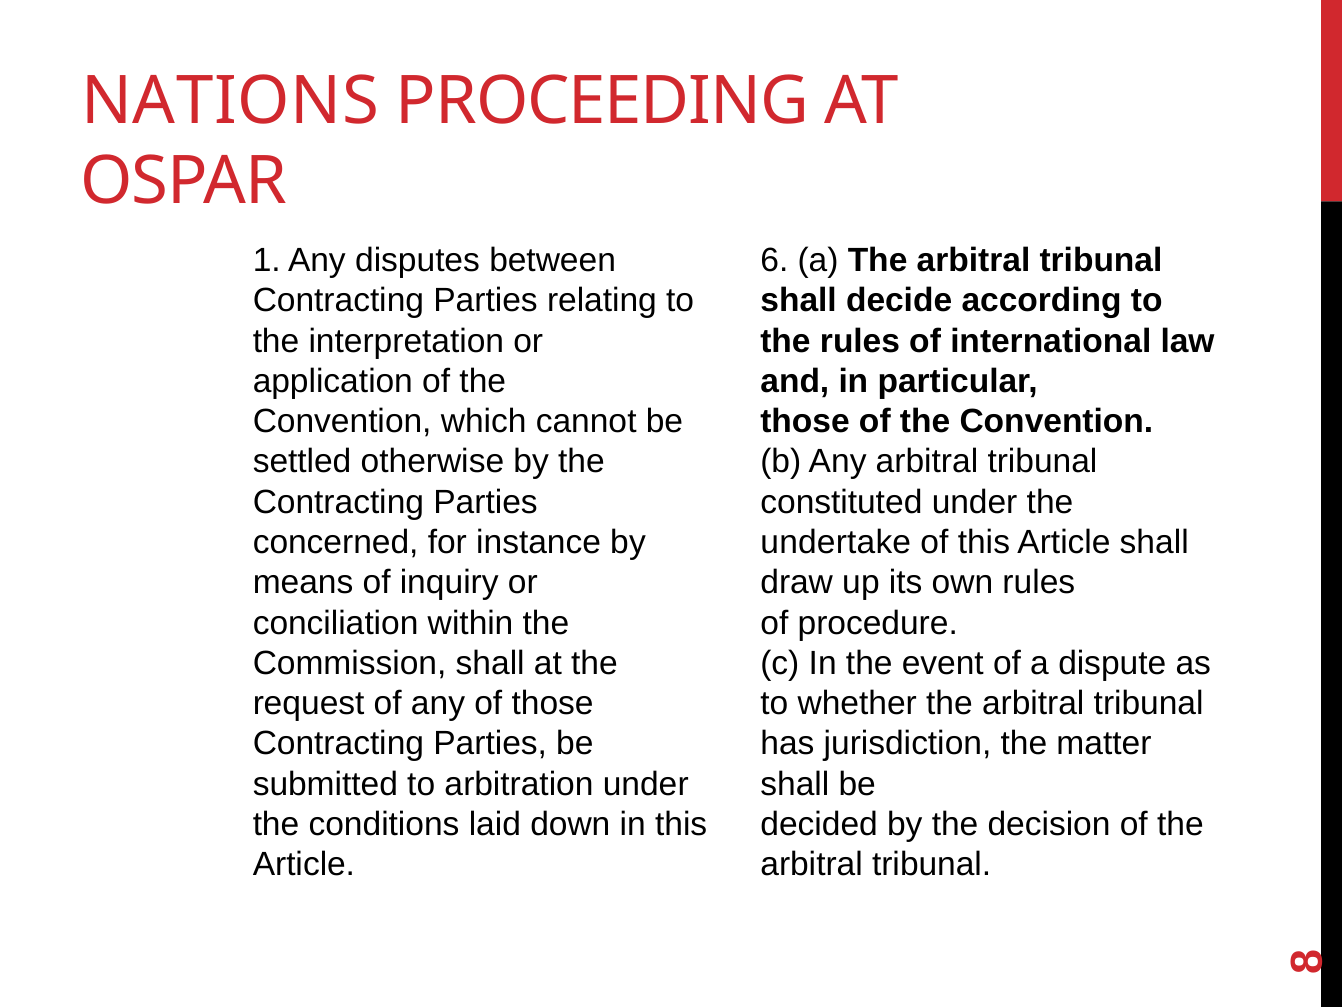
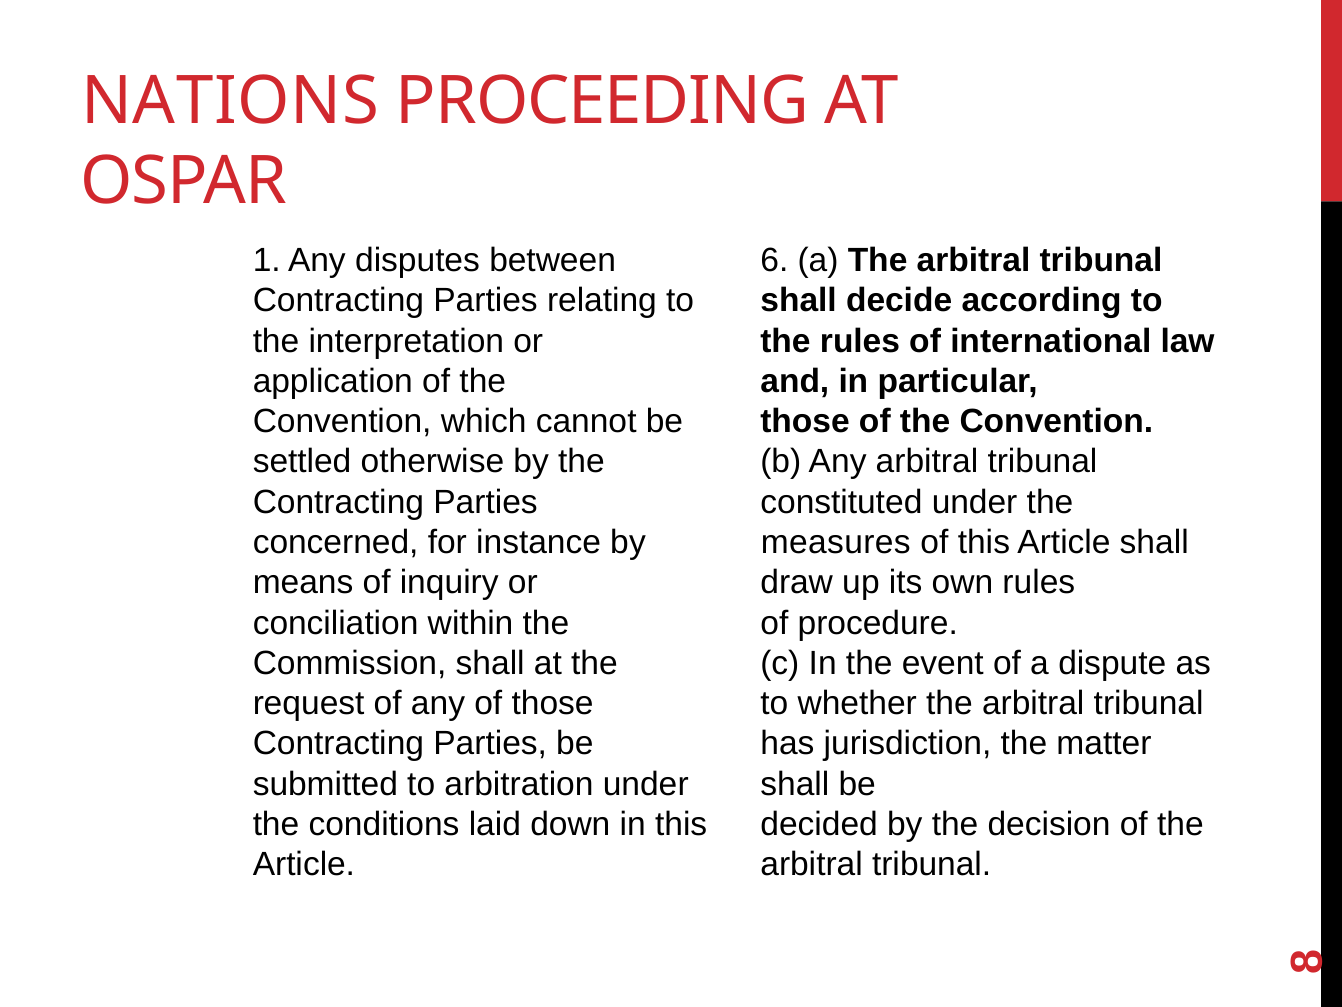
undertake: undertake -> measures
